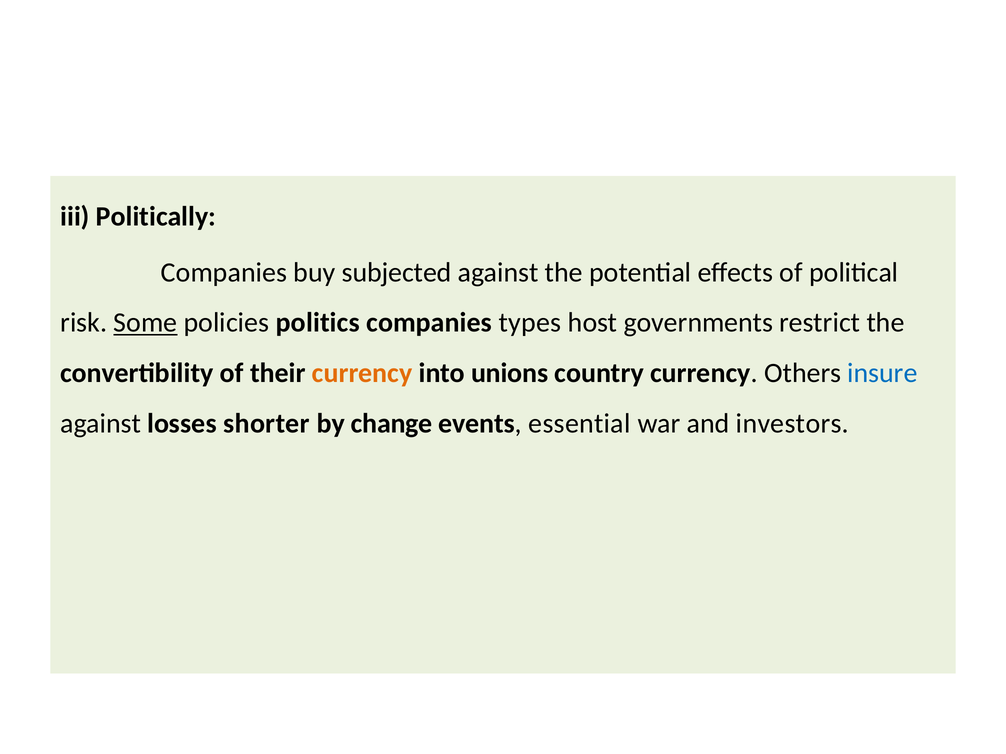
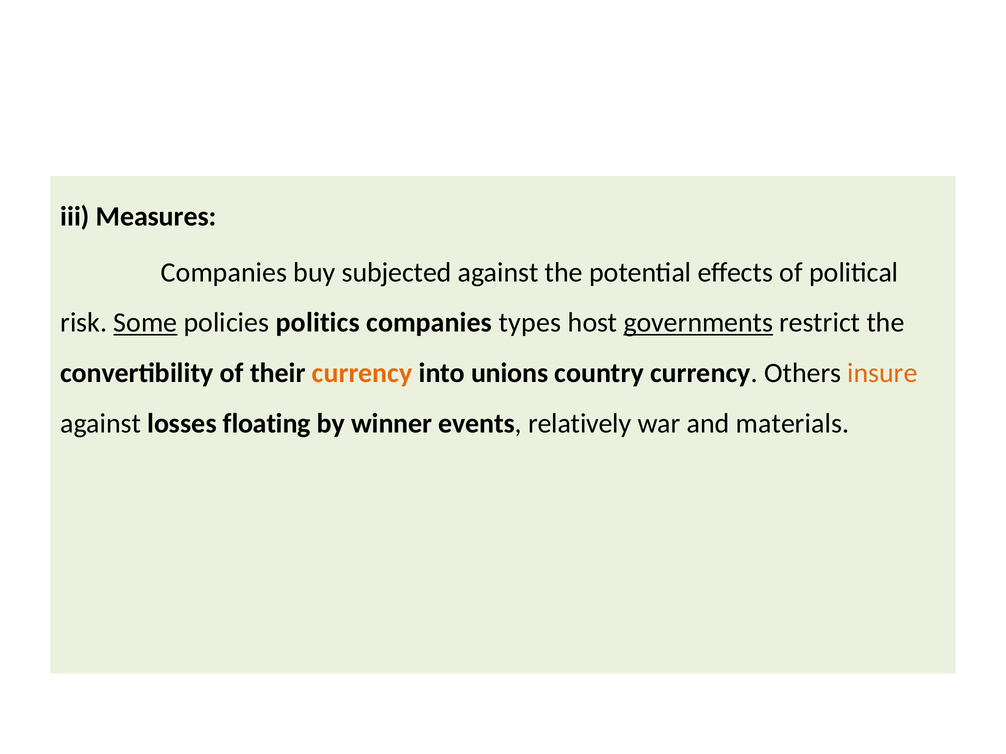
Politically: Politically -> Measures
governments underline: none -> present
insure colour: blue -> orange
shorter: shorter -> floating
change: change -> winner
essential: essential -> relatively
investors: investors -> materials
